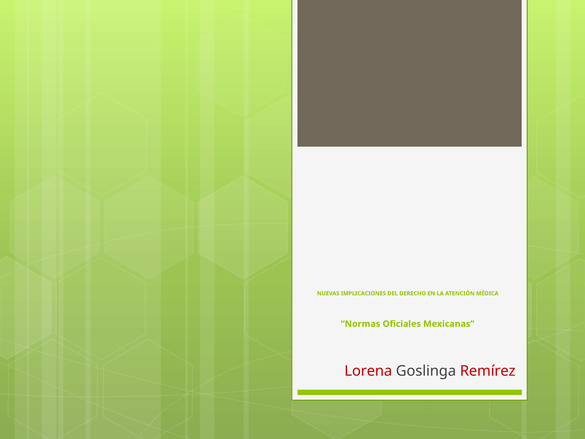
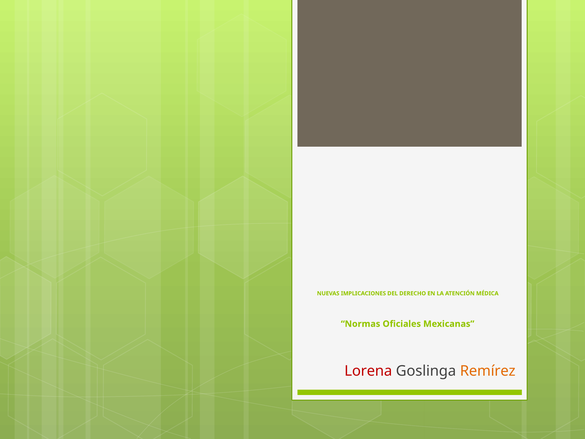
Remírez colour: red -> orange
